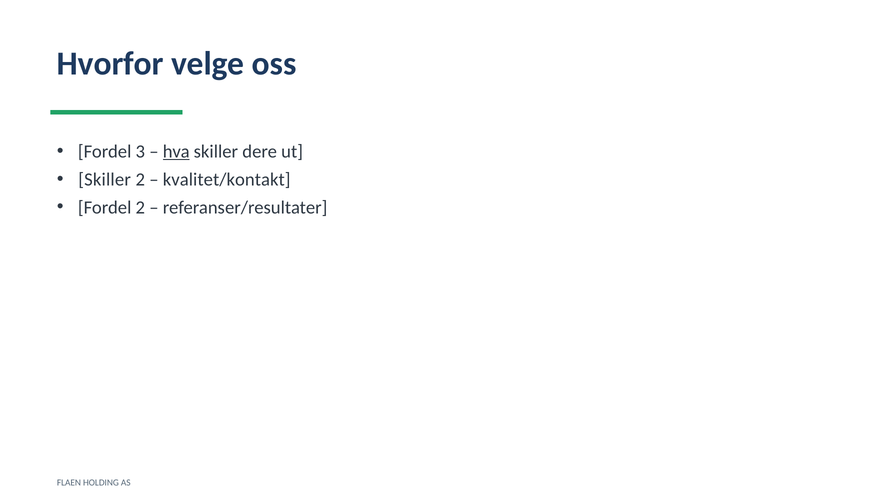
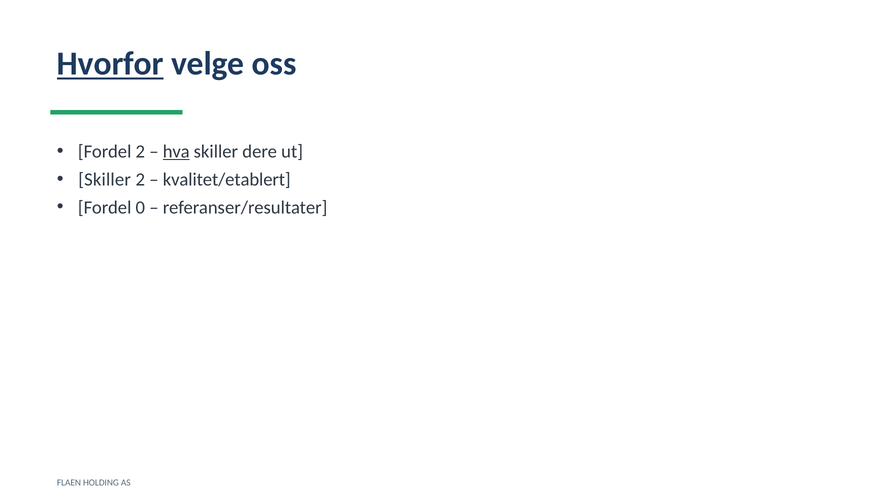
Hvorfor underline: none -> present
Fordel 3: 3 -> 2
kvalitet/kontakt: kvalitet/kontakt -> kvalitet/etablert
Fordel 2: 2 -> 0
